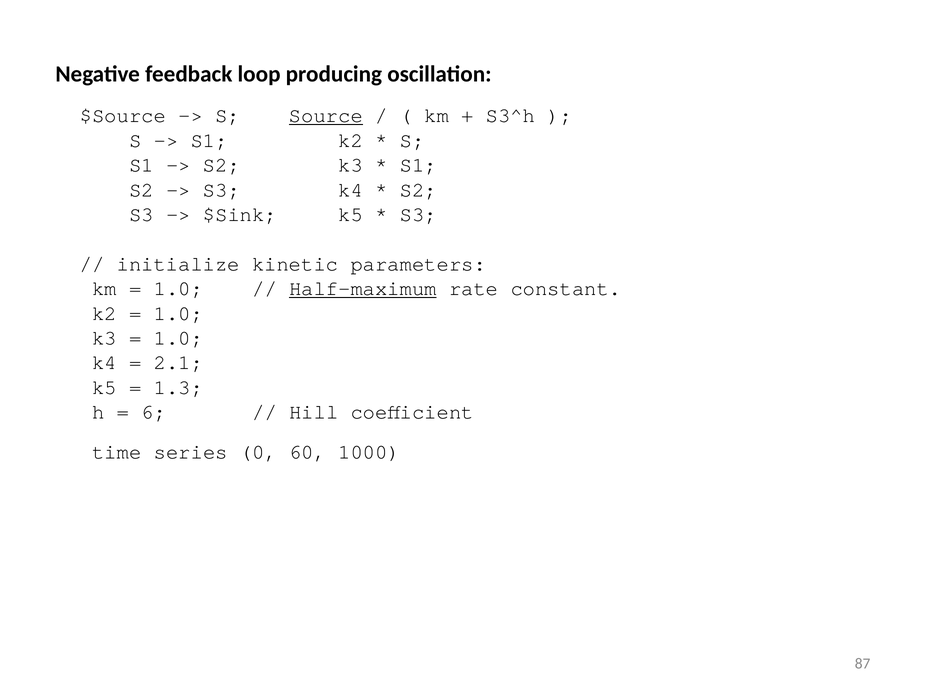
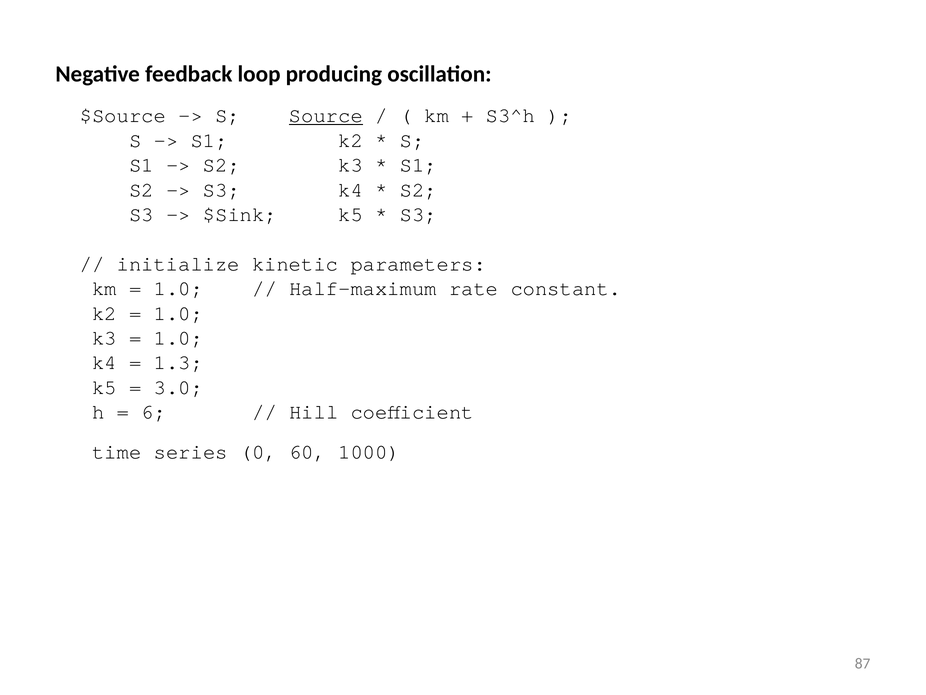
Half-maximum underline: present -> none
2.1: 2.1 -> 1.3
1.3: 1.3 -> 3.0
